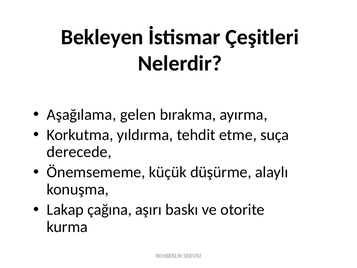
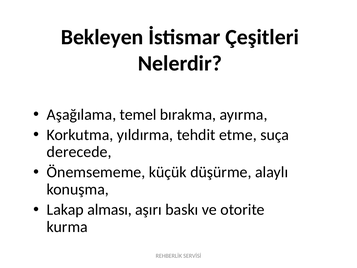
gelen: gelen -> temel
çağına: çağına -> alması
